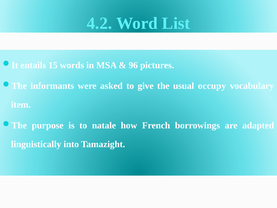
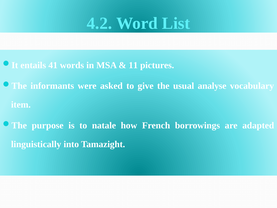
15: 15 -> 41
96: 96 -> 11
occupy: occupy -> analyse
